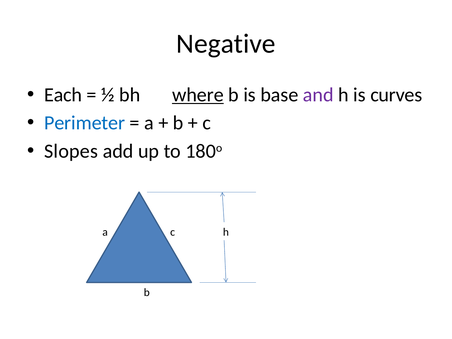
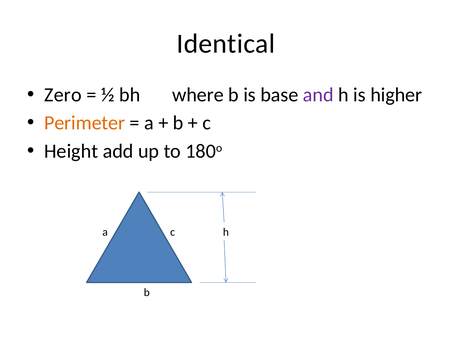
Negative: Negative -> Identical
Each: Each -> Zero
where underline: present -> none
curves: curves -> higher
Perimeter colour: blue -> orange
Slopes: Slopes -> Height
